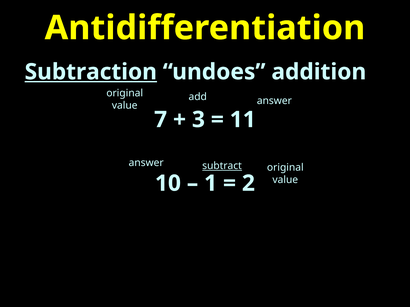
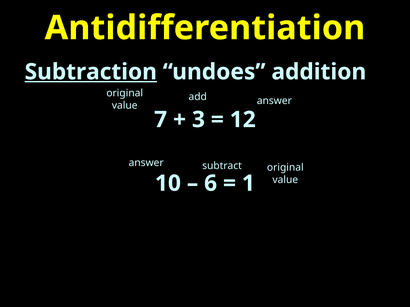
11: 11 -> 12
subtract underline: present -> none
1: 1 -> 6
2: 2 -> 1
